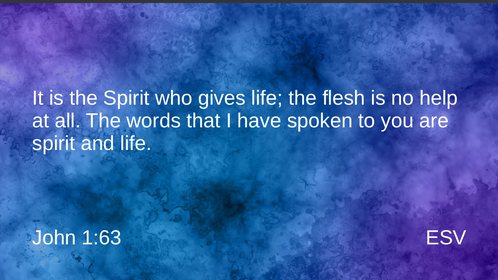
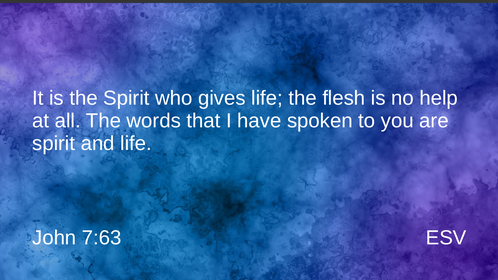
1:63: 1:63 -> 7:63
